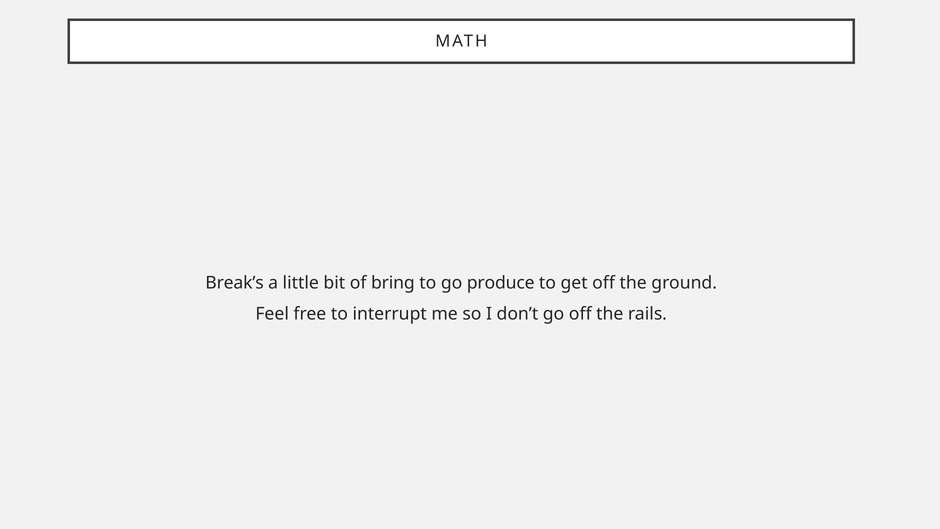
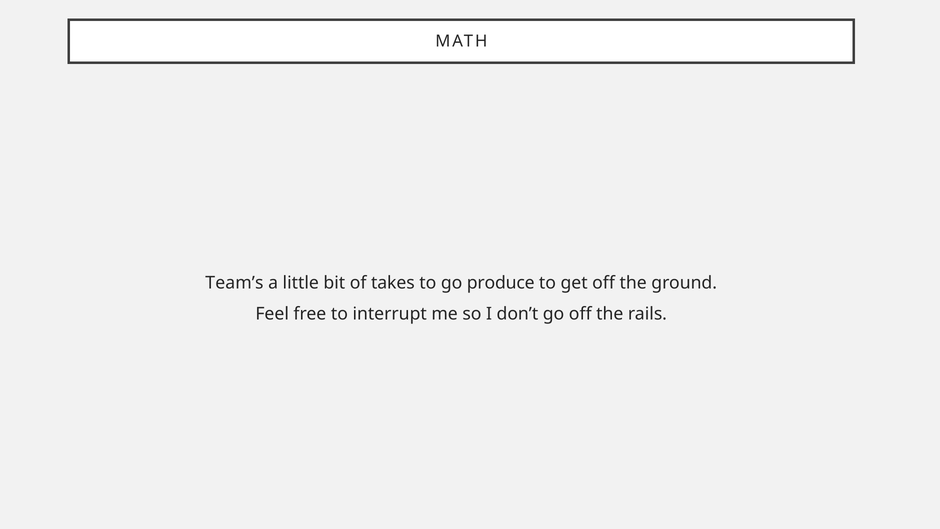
Break’s: Break’s -> Team’s
bring: bring -> takes
